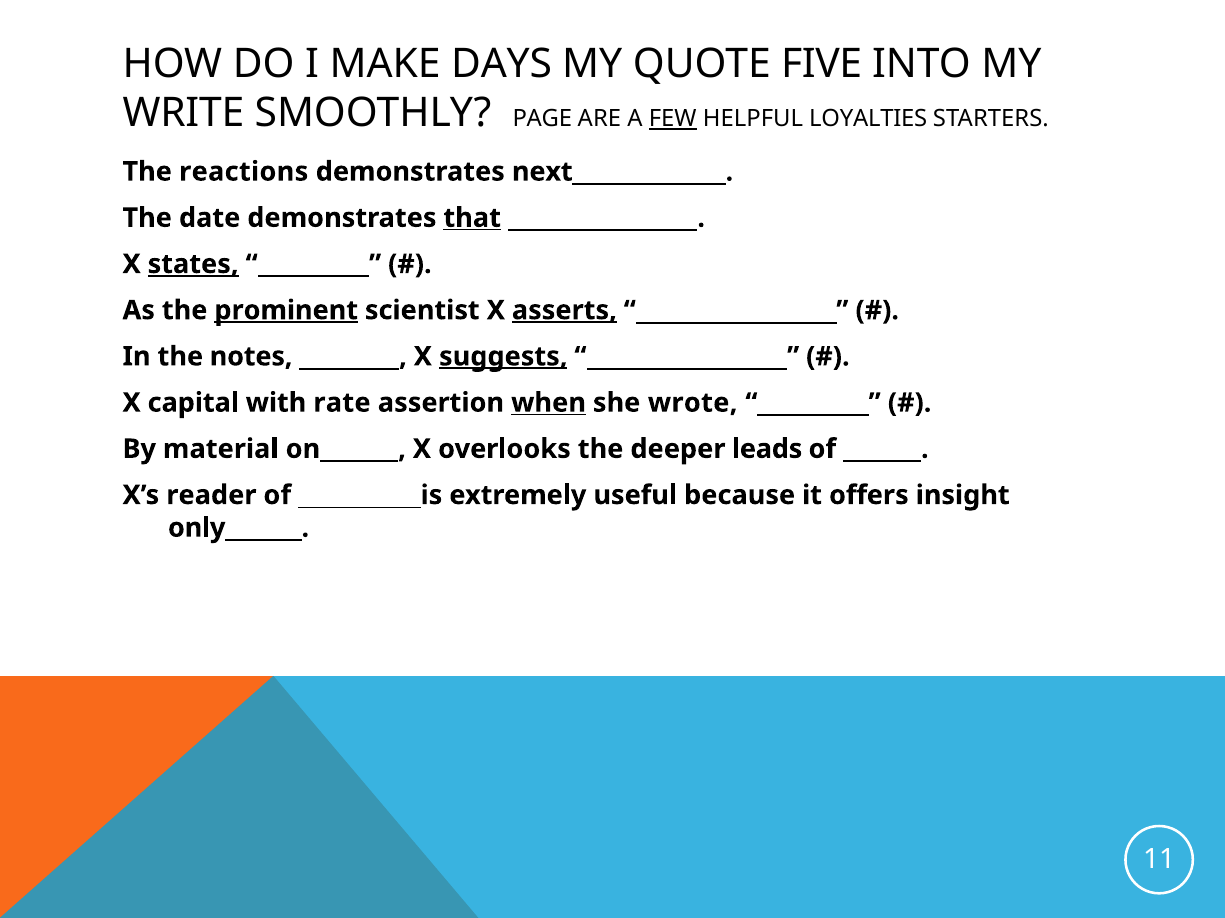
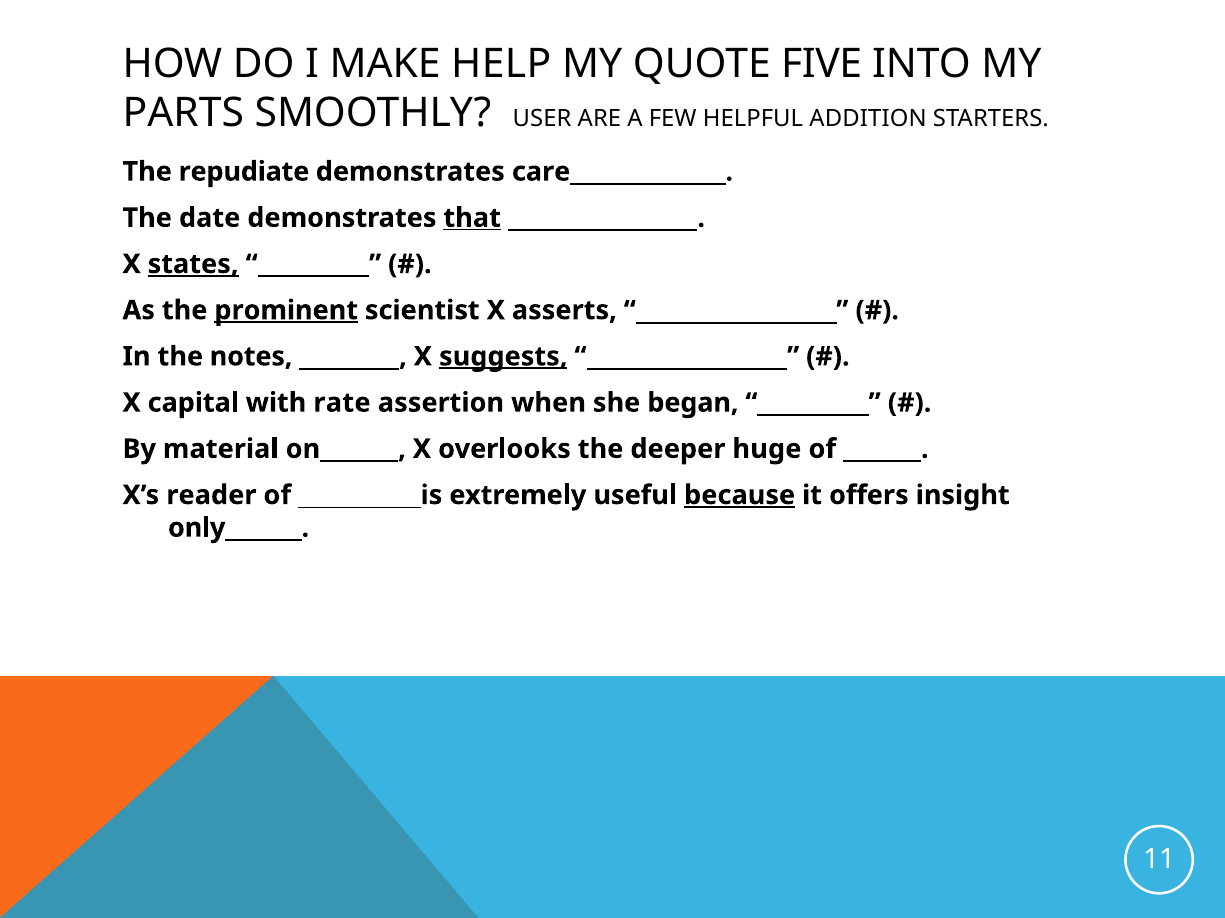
DAYS: DAYS -> HELP
WRITE: WRITE -> PARTS
PAGE: PAGE -> USER
FEW underline: present -> none
LOYALTIES: LOYALTIES -> ADDITION
reactions: reactions -> repudiate
next______________: next______________ -> care______________
asserts underline: present -> none
when underline: present -> none
wrote: wrote -> began
leads: leads -> huge
because underline: none -> present
